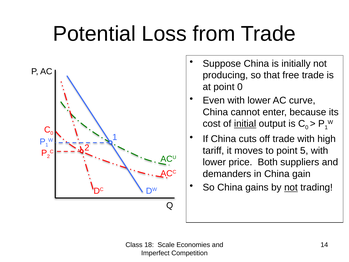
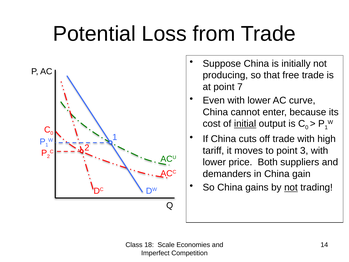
point 0: 0 -> 7
5: 5 -> 3
